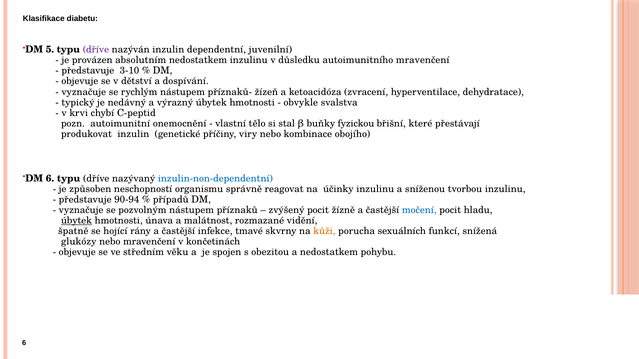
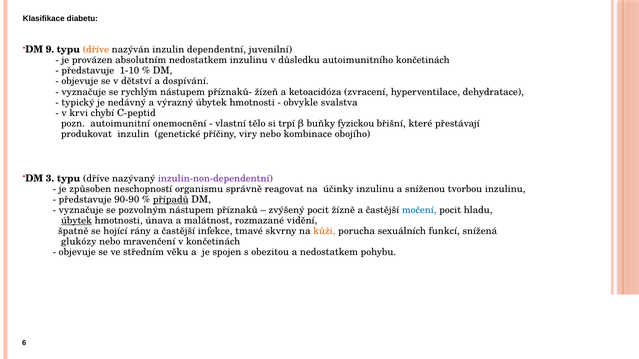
5: 5 -> 9
dříve at (96, 50) colour: purple -> orange
autoimunitního mravenčení: mravenčení -> končetinách
3-10: 3-10 -> 1-10
stal: stal -> trpí
DM 6: 6 -> 3
inzulin-non-dependentní colour: blue -> purple
90-94: 90-94 -> 90-90
případů underline: none -> present
